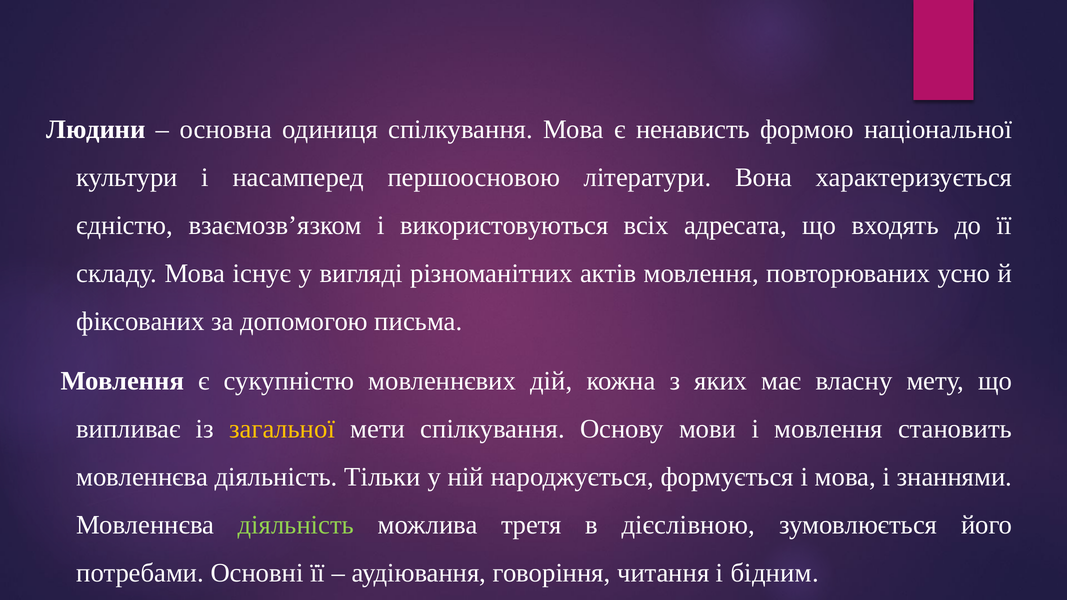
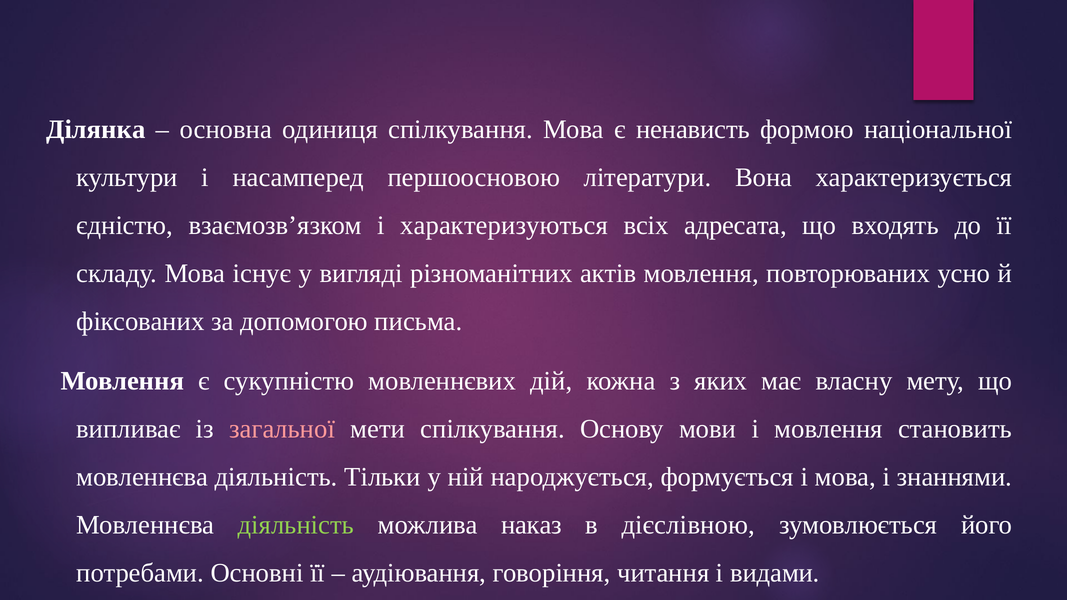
Людини: Людини -> Ділянка
використовуються: використовуються -> характеризуються
загальної colour: yellow -> pink
третя: третя -> наказ
бідним: бідним -> видами
